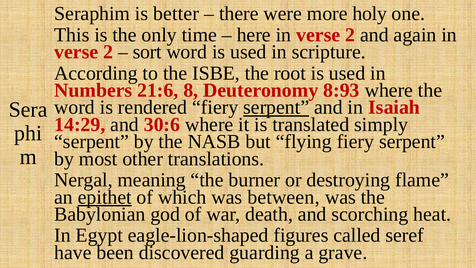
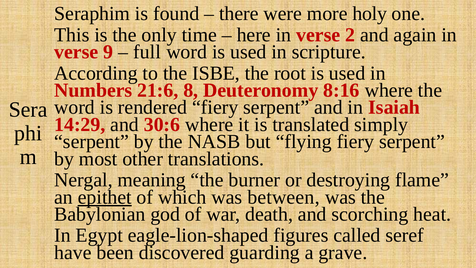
better: better -> found
2 at (108, 52): 2 -> 9
sort: sort -> full
8:93: 8:93 -> 8:16
serpent at (276, 107) underline: present -> none
